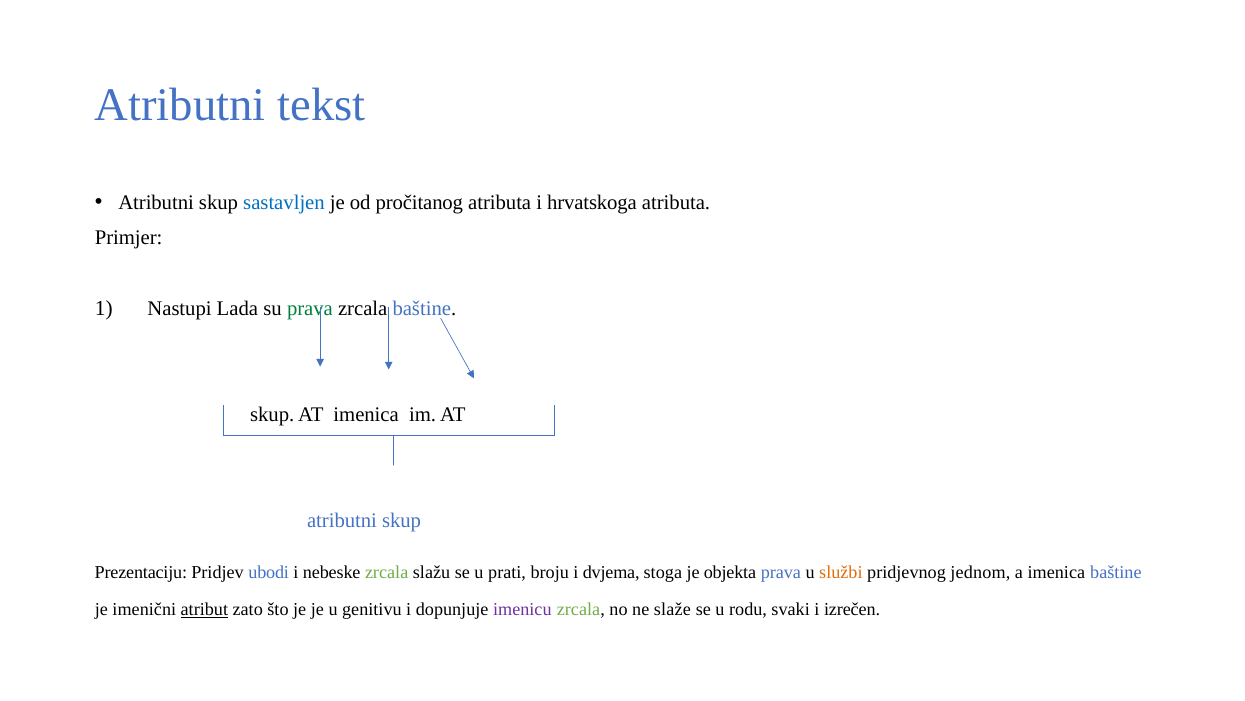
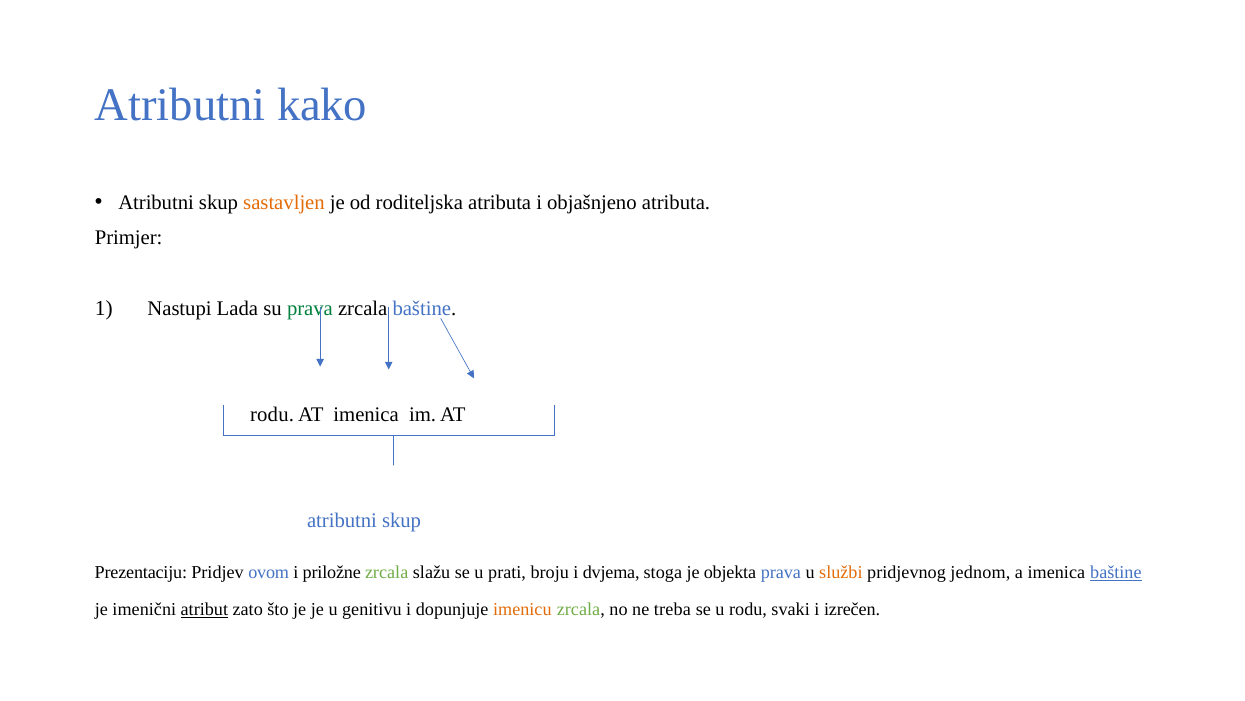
tekst: tekst -> kako
sastavljen colour: blue -> orange
pročitanog: pročitanog -> roditeljska
hrvatskoga: hrvatskoga -> objašnjeno
skup at (272, 414): skup -> rodu
ubodi: ubodi -> ovom
nebeske: nebeske -> priložne
baštine at (1116, 572) underline: none -> present
imenicu colour: purple -> orange
slaže: slaže -> treba
